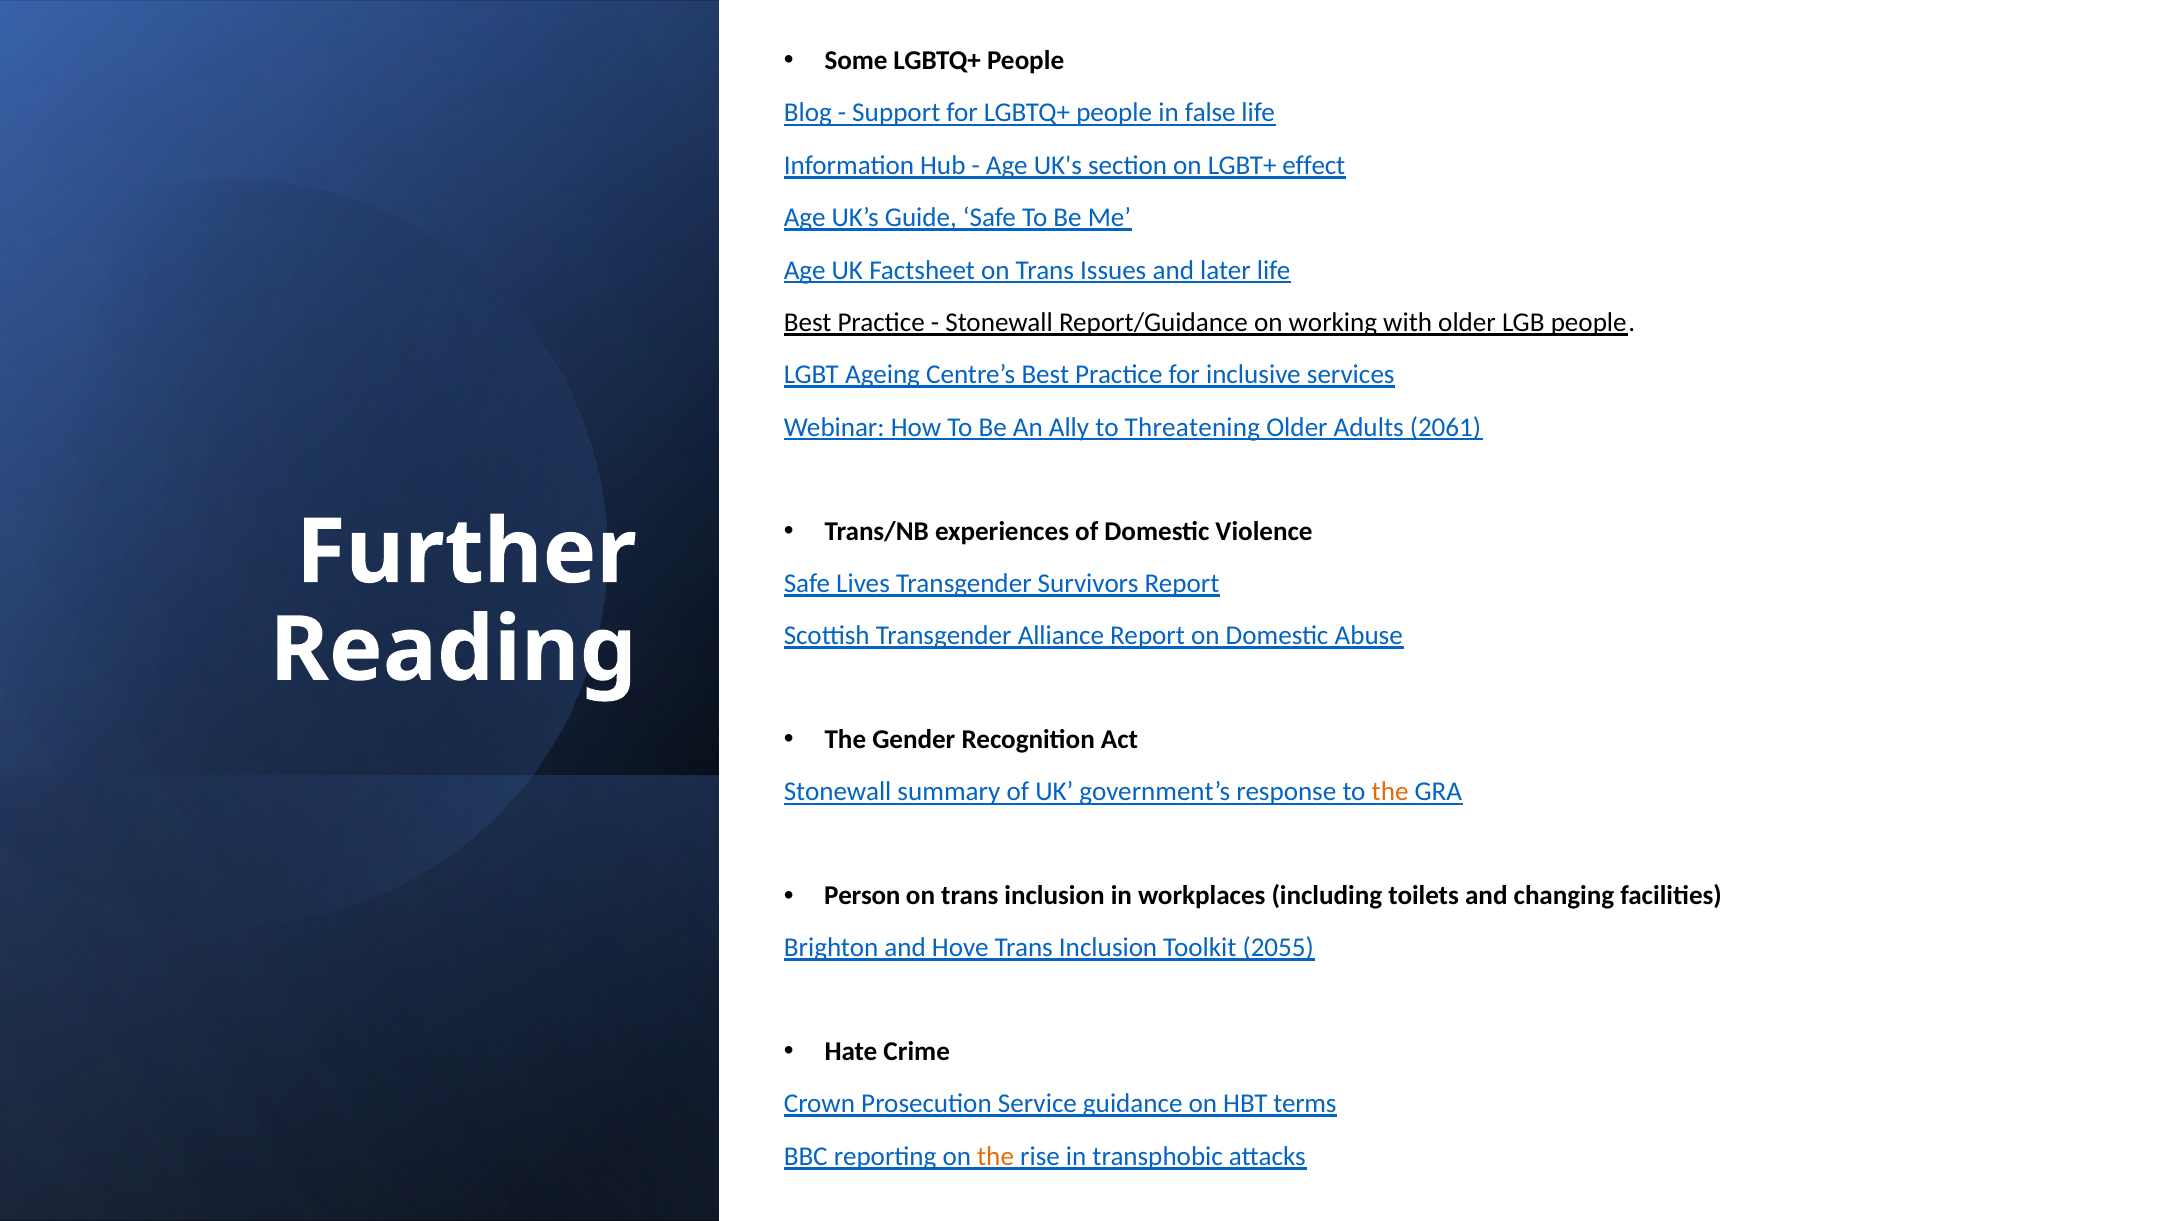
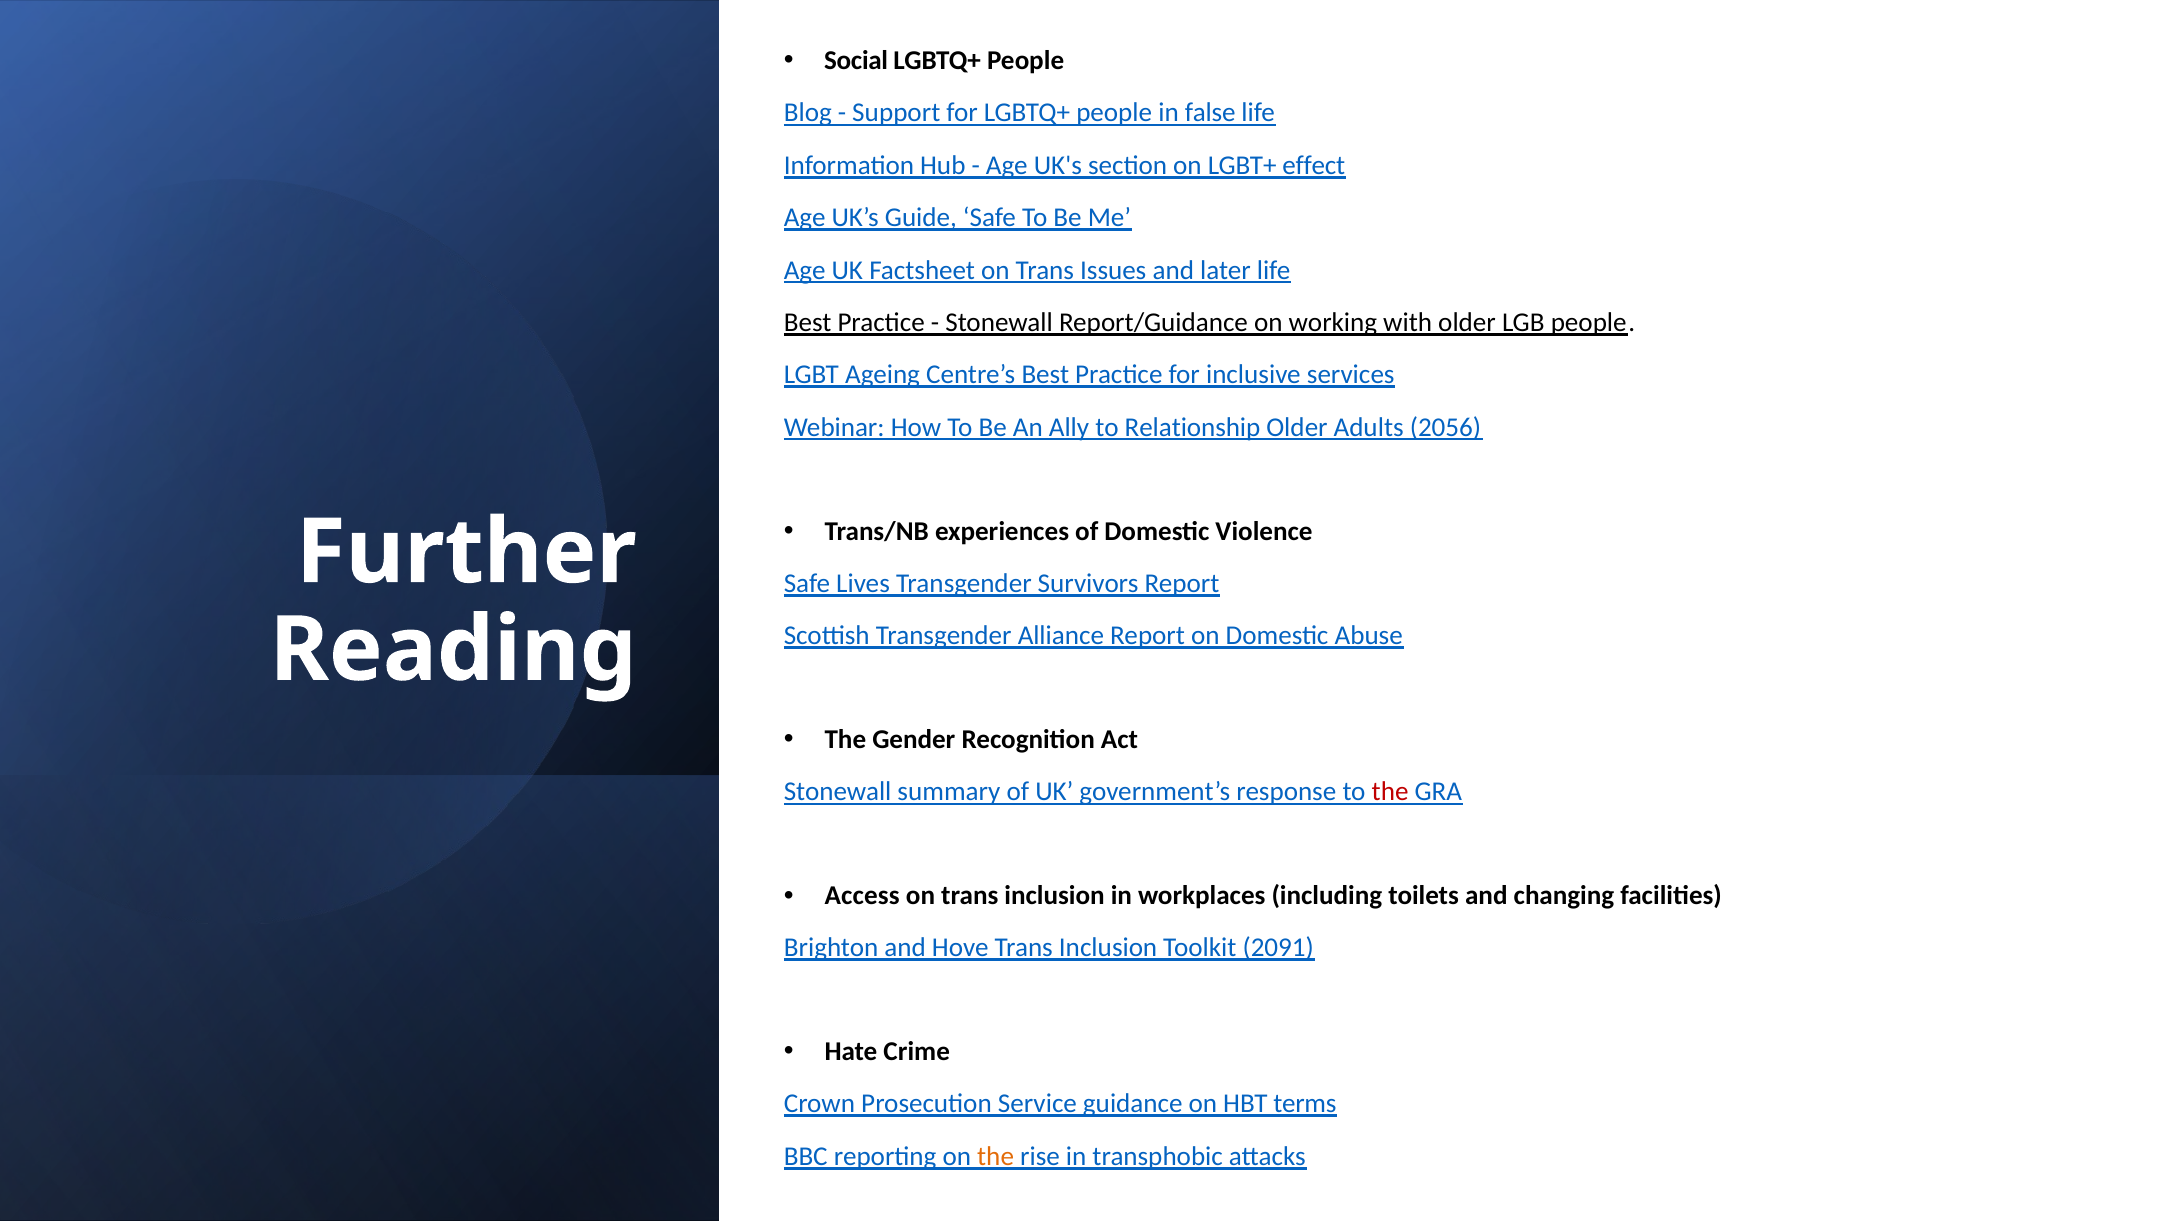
Some: Some -> Social
Threatening: Threatening -> Relationship
2061: 2061 -> 2056
the at (1390, 792) colour: orange -> red
Person: Person -> Access
2055: 2055 -> 2091
